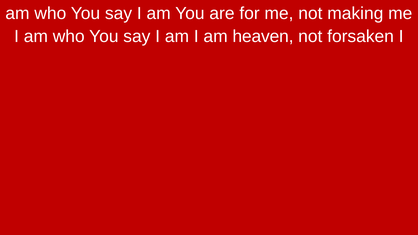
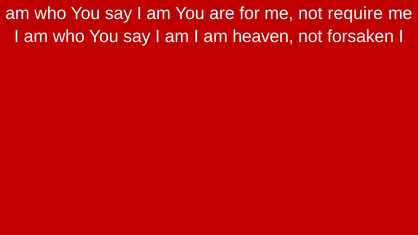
making: making -> require
